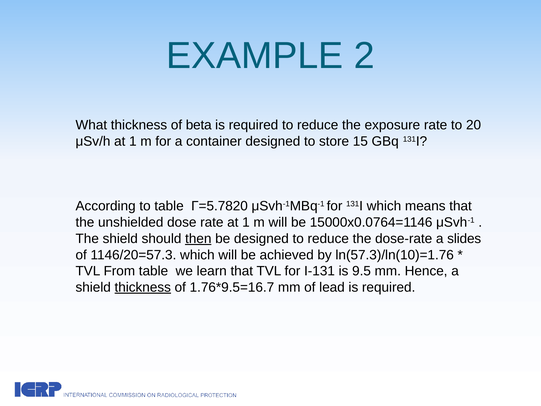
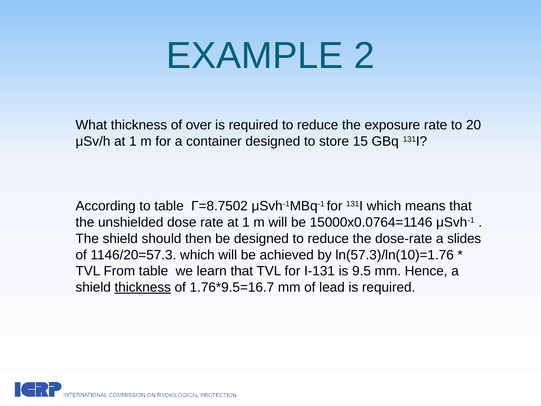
beta: beta -> over
Γ=5.7820: Γ=5.7820 -> Γ=8.7502
then underline: present -> none
